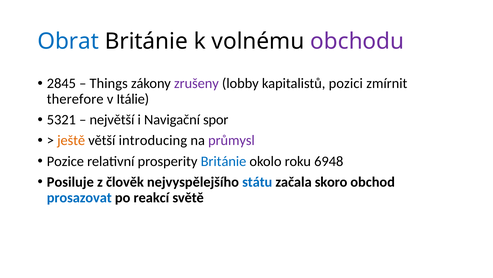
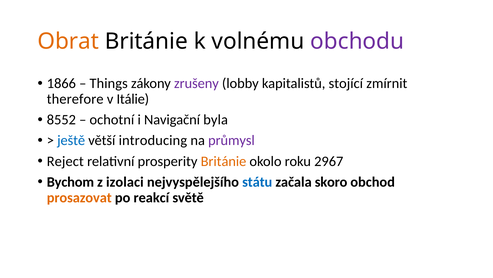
Obrat colour: blue -> orange
2845: 2845 -> 1866
pozici: pozici -> stojící
5321: 5321 -> 8552
největší: největší -> ochotní
spor: spor -> byla
ještě colour: orange -> blue
Pozice: Pozice -> Reject
Británie at (223, 161) colour: blue -> orange
6948: 6948 -> 2967
Posiluje: Posiluje -> Bychom
člověk: člověk -> izolaci
prosazovat colour: blue -> orange
